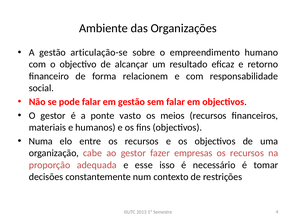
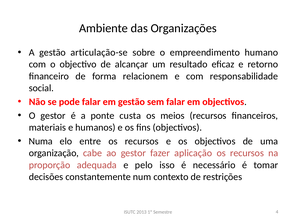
vasto: vasto -> custa
empresas: empresas -> aplicação
esse: esse -> pelo
